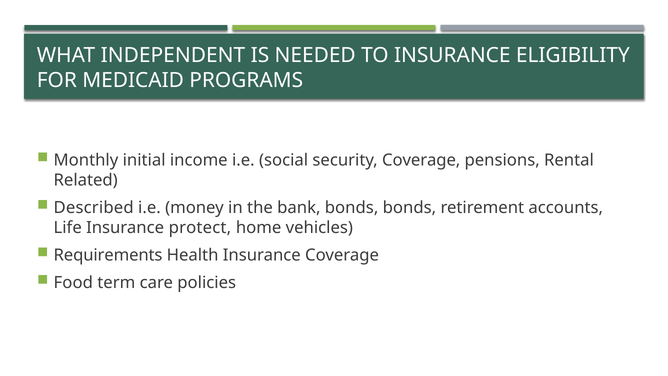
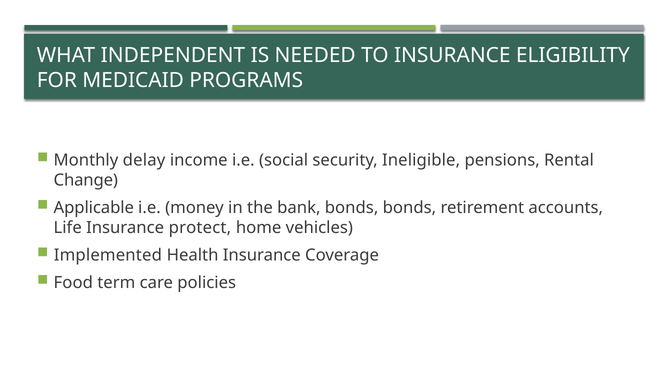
initial: initial -> delay
security Coverage: Coverage -> Ineligible
Related: Related -> Change
Described: Described -> Applicable
Requirements: Requirements -> Implemented
